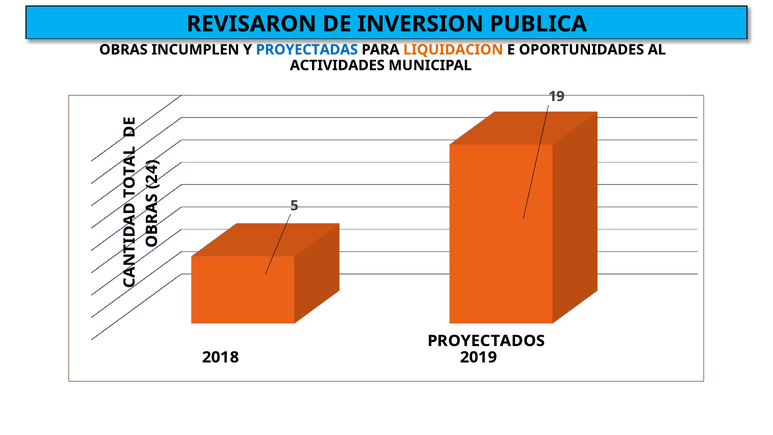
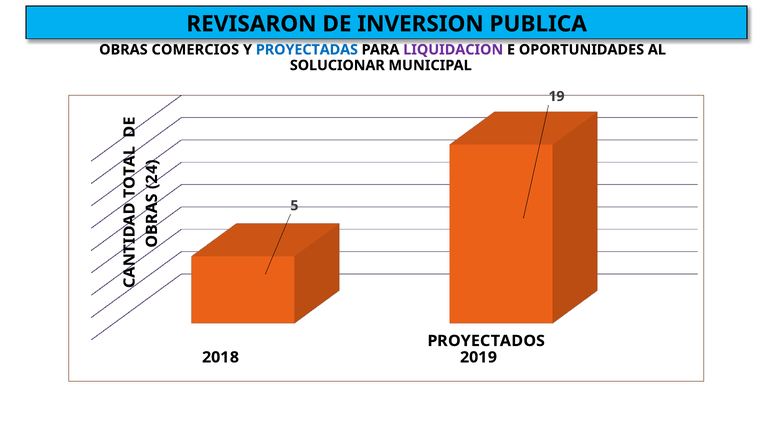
INCUMPLEN: INCUMPLEN -> COMERCIOS
LIQUIDACION colour: orange -> purple
ACTIVIDADES: ACTIVIDADES -> SOLUCIONAR
